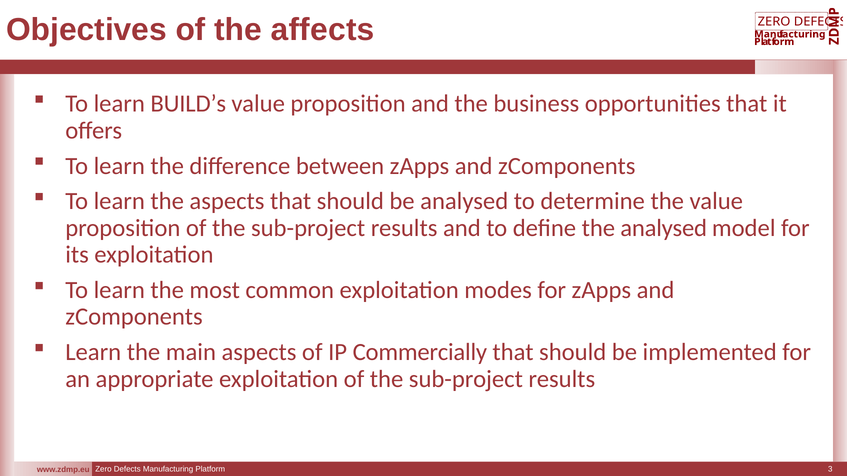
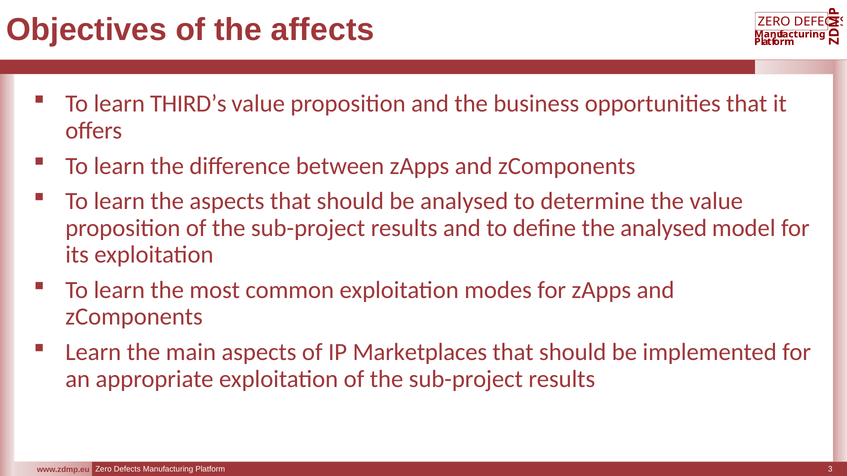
BUILD’s: BUILD’s -> THIRD’s
Commercially: Commercially -> Marketplaces
